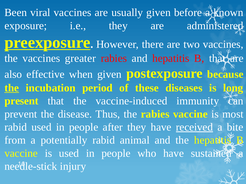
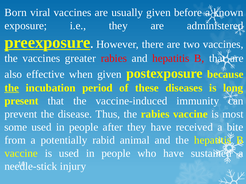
Been: Been -> Born
rabid at (16, 127): rabid -> some
received underline: present -> none
